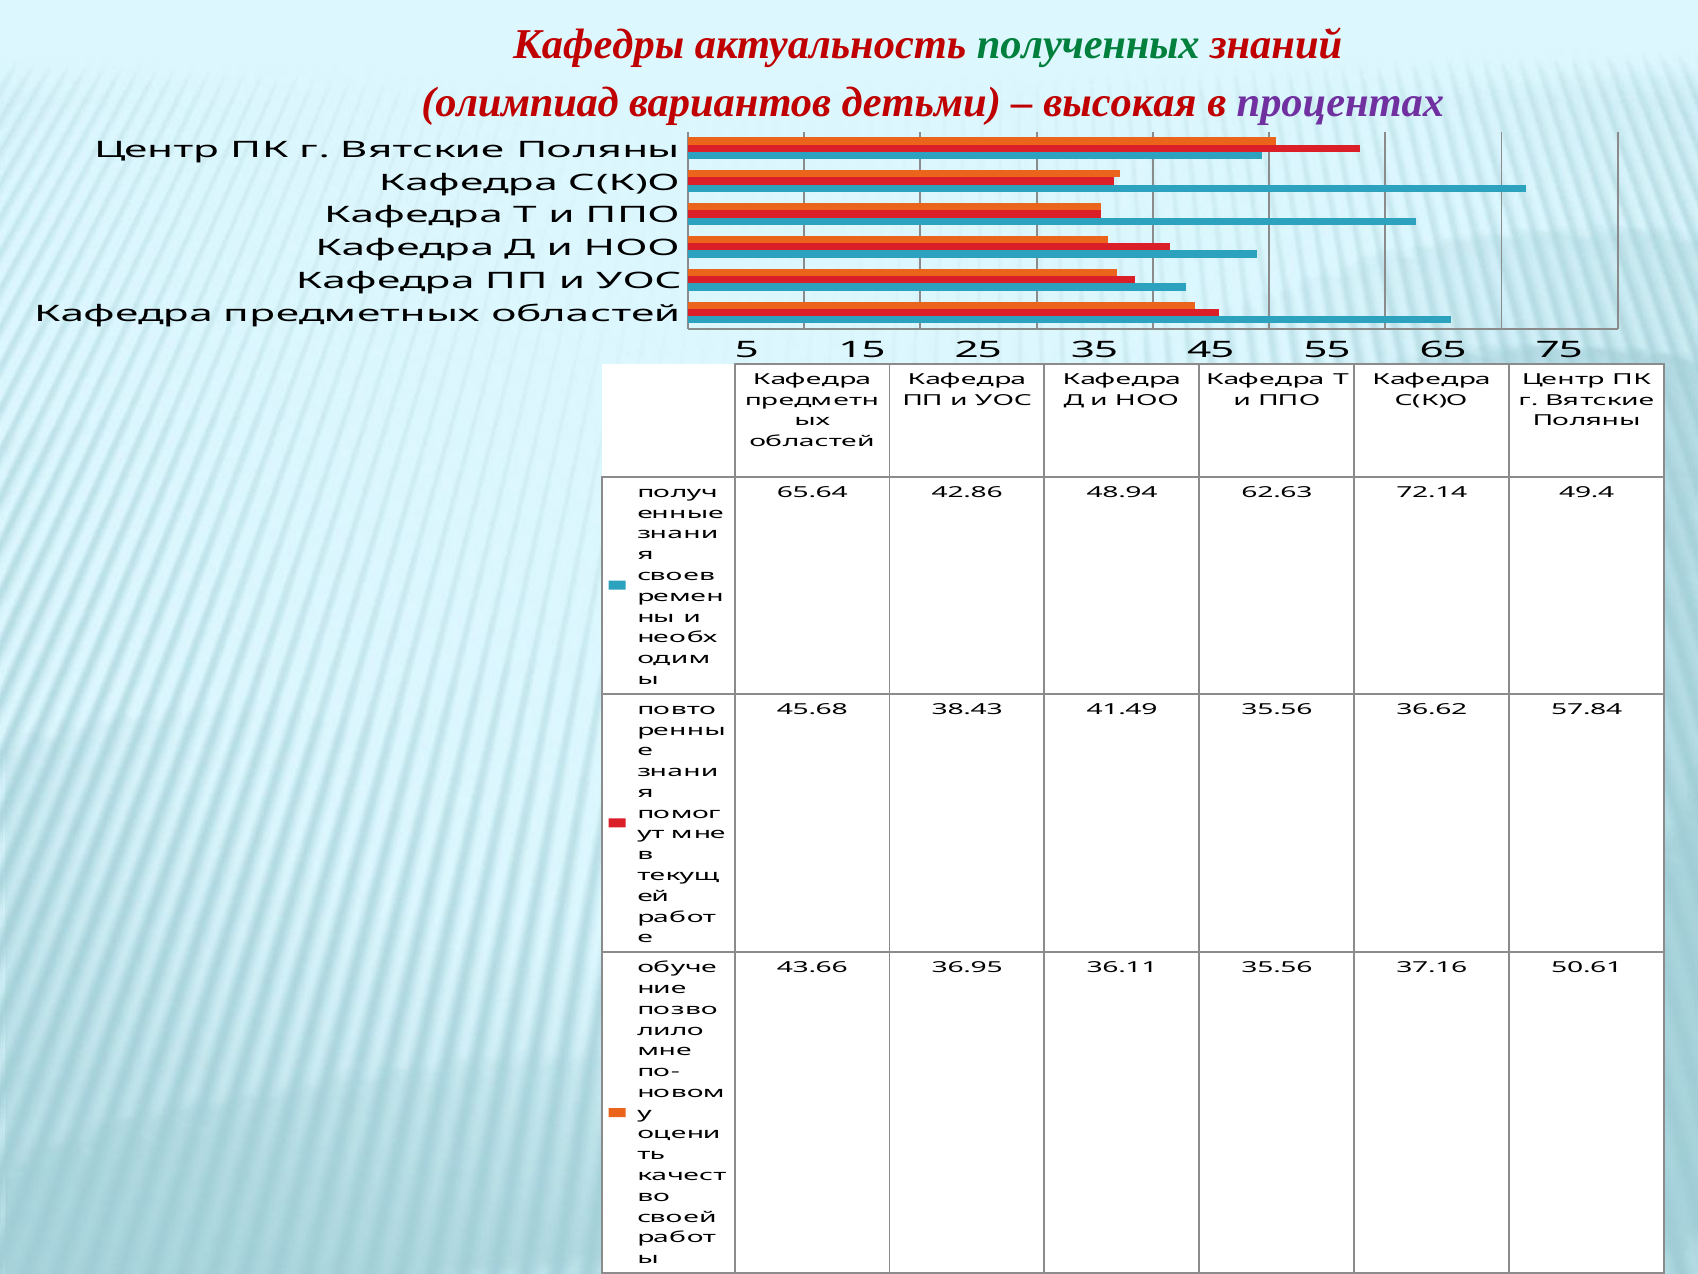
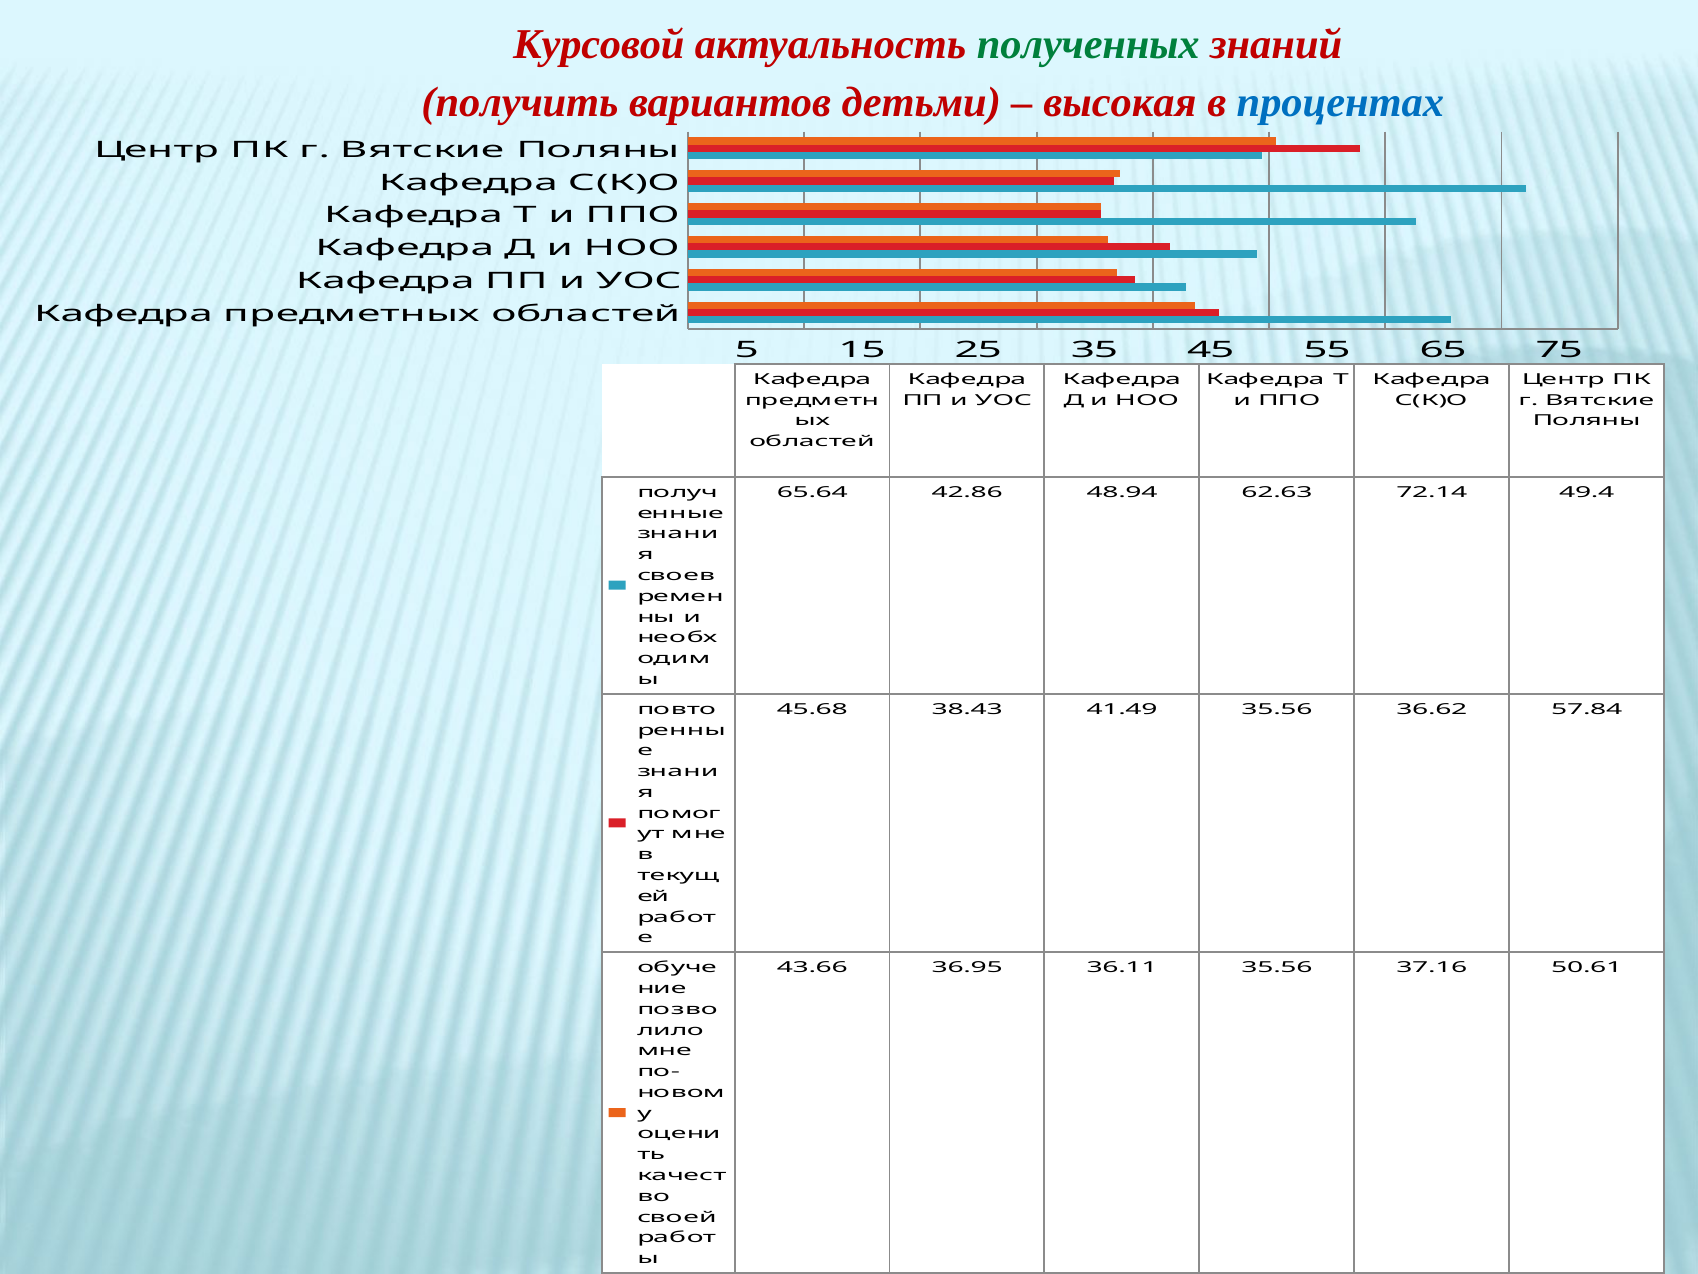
Кафедры: Кафедры -> Курсовой
олимпиад: олимпиад -> получить
процентах colour: purple -> blue
